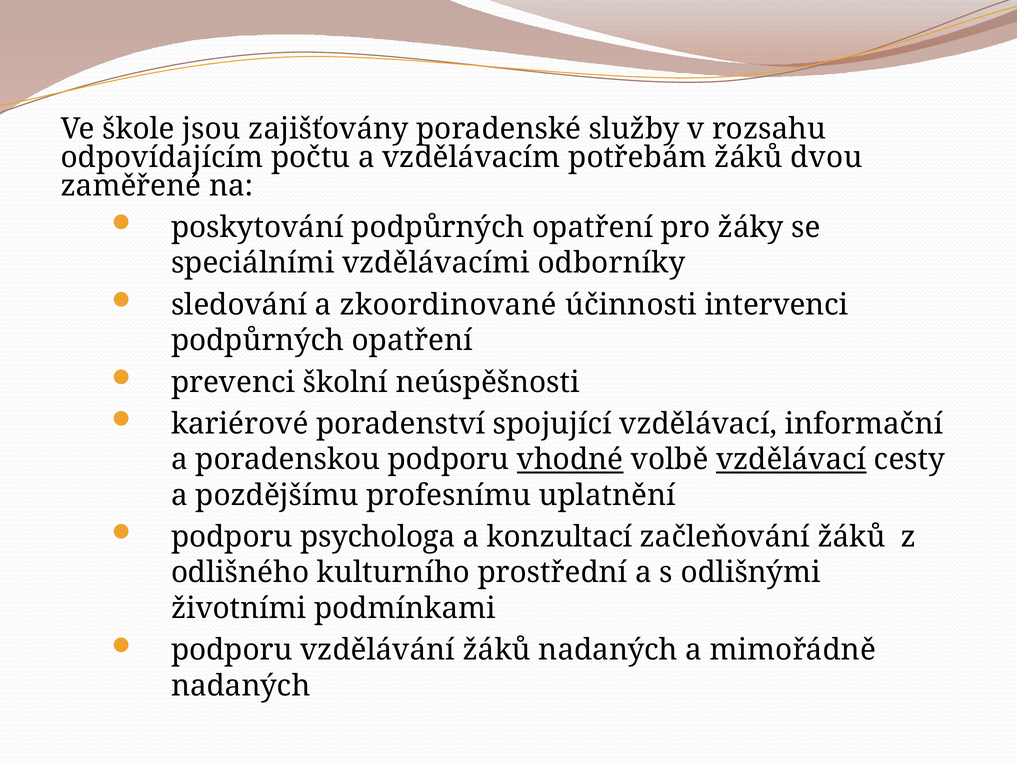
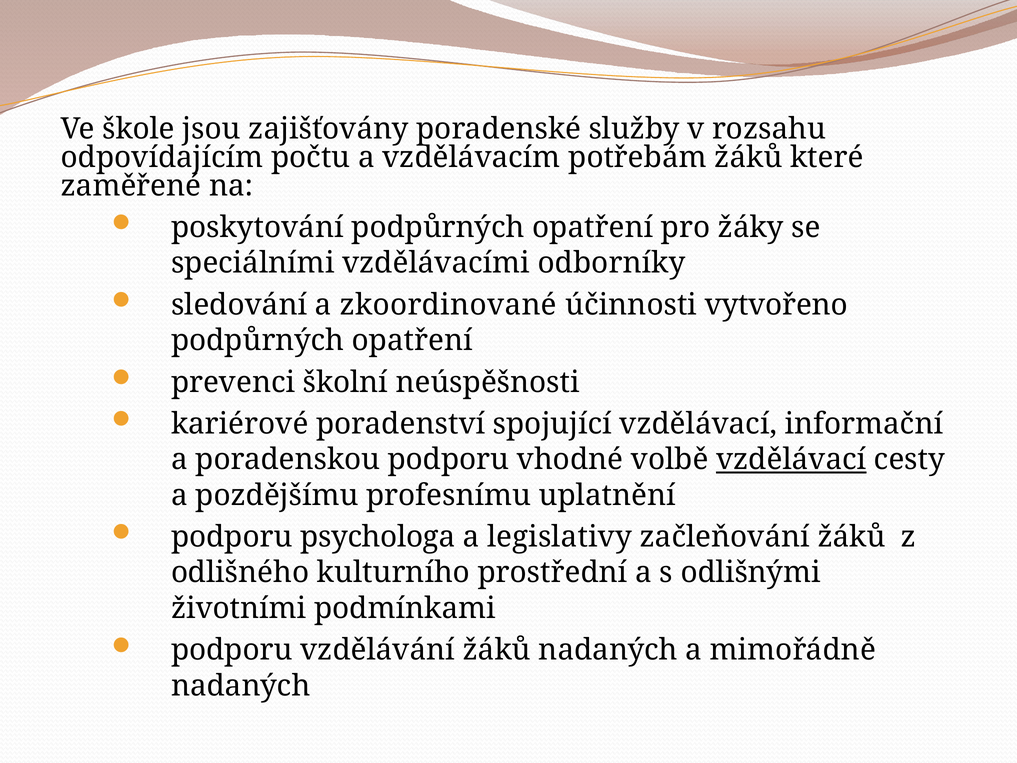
dvou: dvou -> které
intervenci: intervenci -> vytvořeno
vhodné underline: present -> none
konzultací: konzultací -> legislativy
